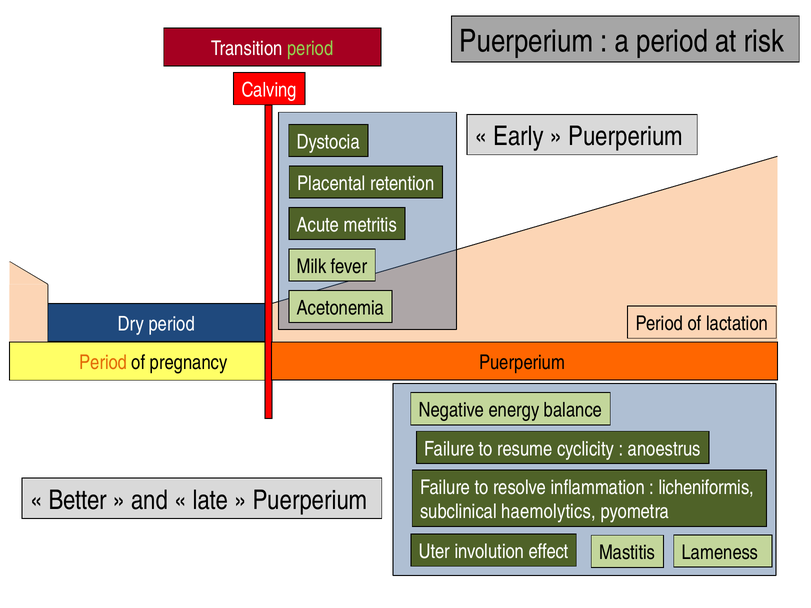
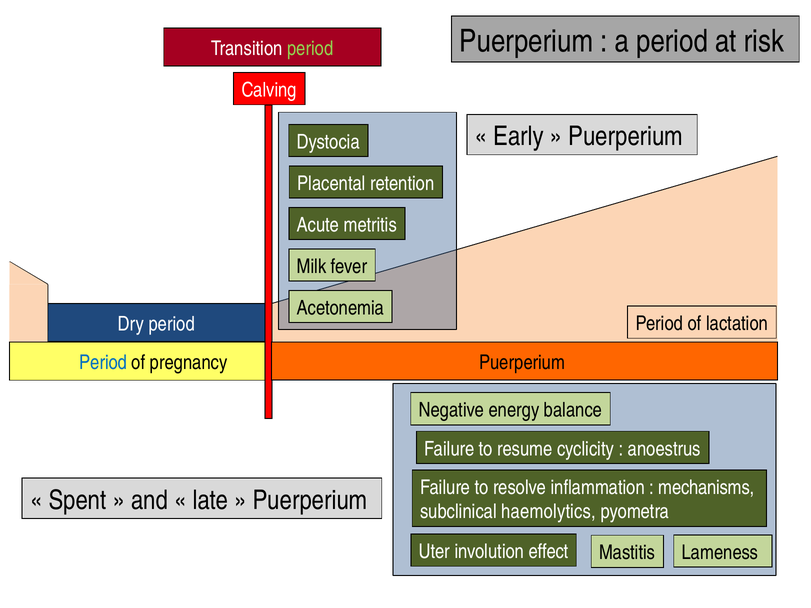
Period at (103, 363) colour: orange -> blue
licheniformis: licheniformis -> mechanisms
Better: Better -> Spent
